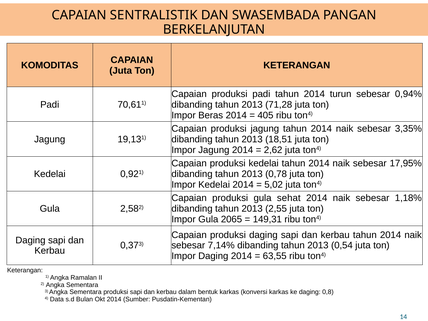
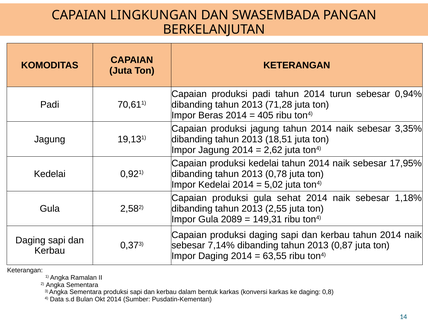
SENTRALISTIK: SENTRALISTIK -> LINGKUNGAN
2065: 2065 -> 2089
0,54: 0,54 -> 0,87
